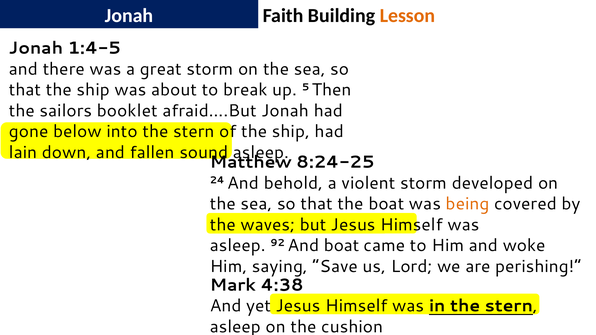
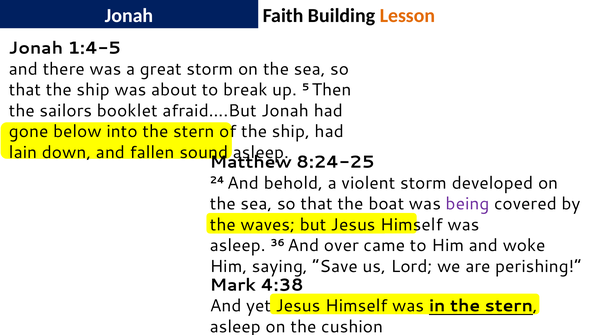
being colour: orange -> purple
92: 92 -> 36
And boat: boat -> over
